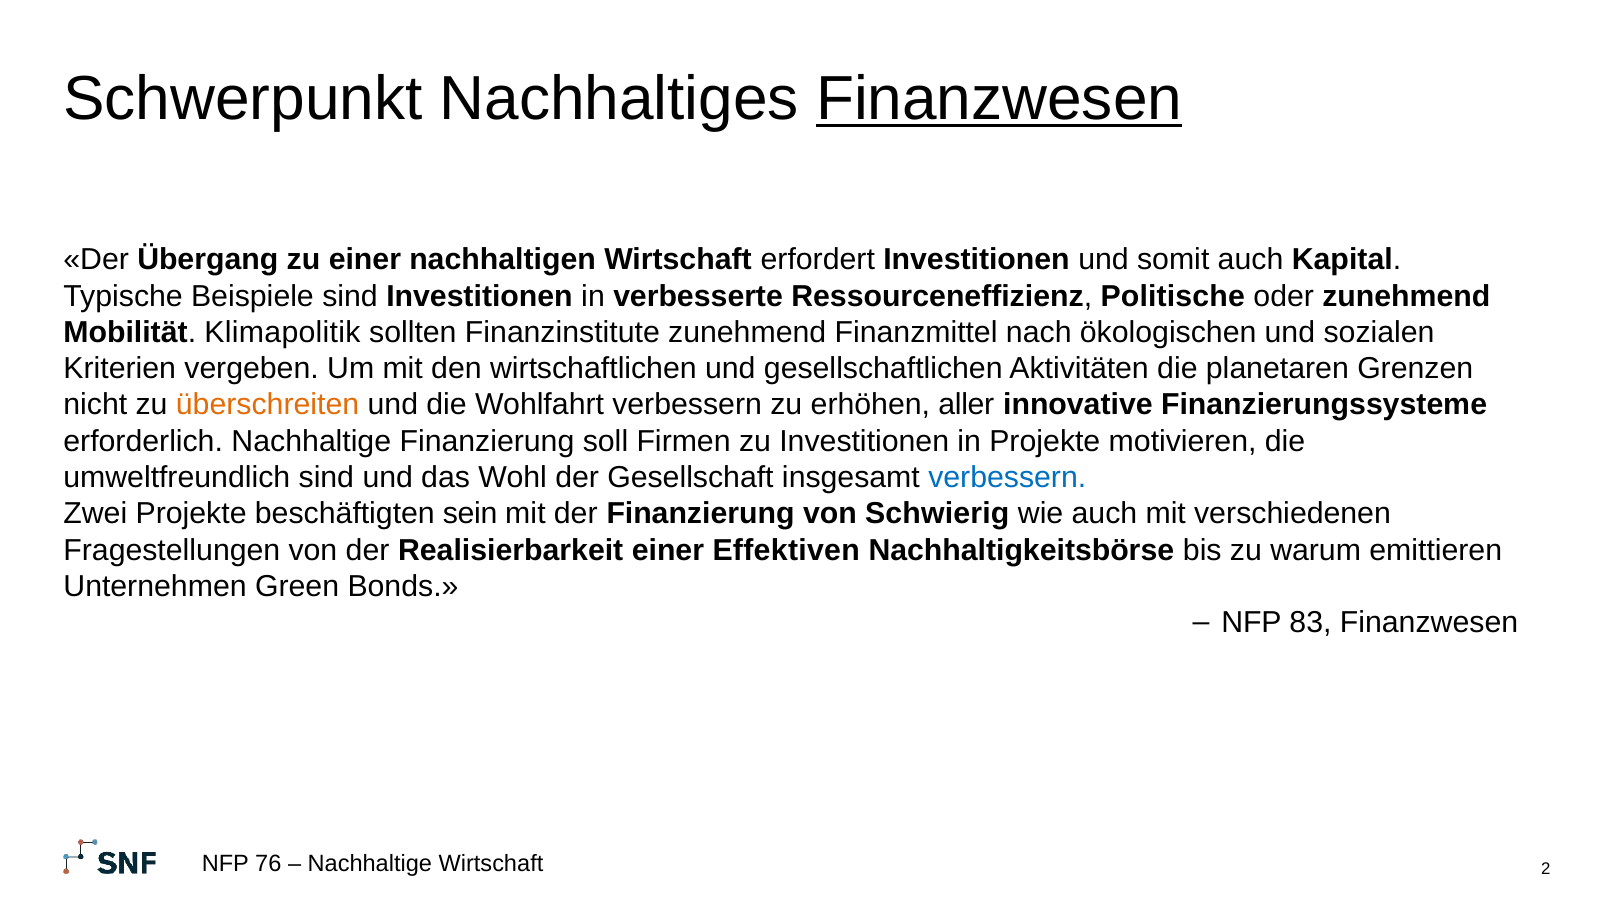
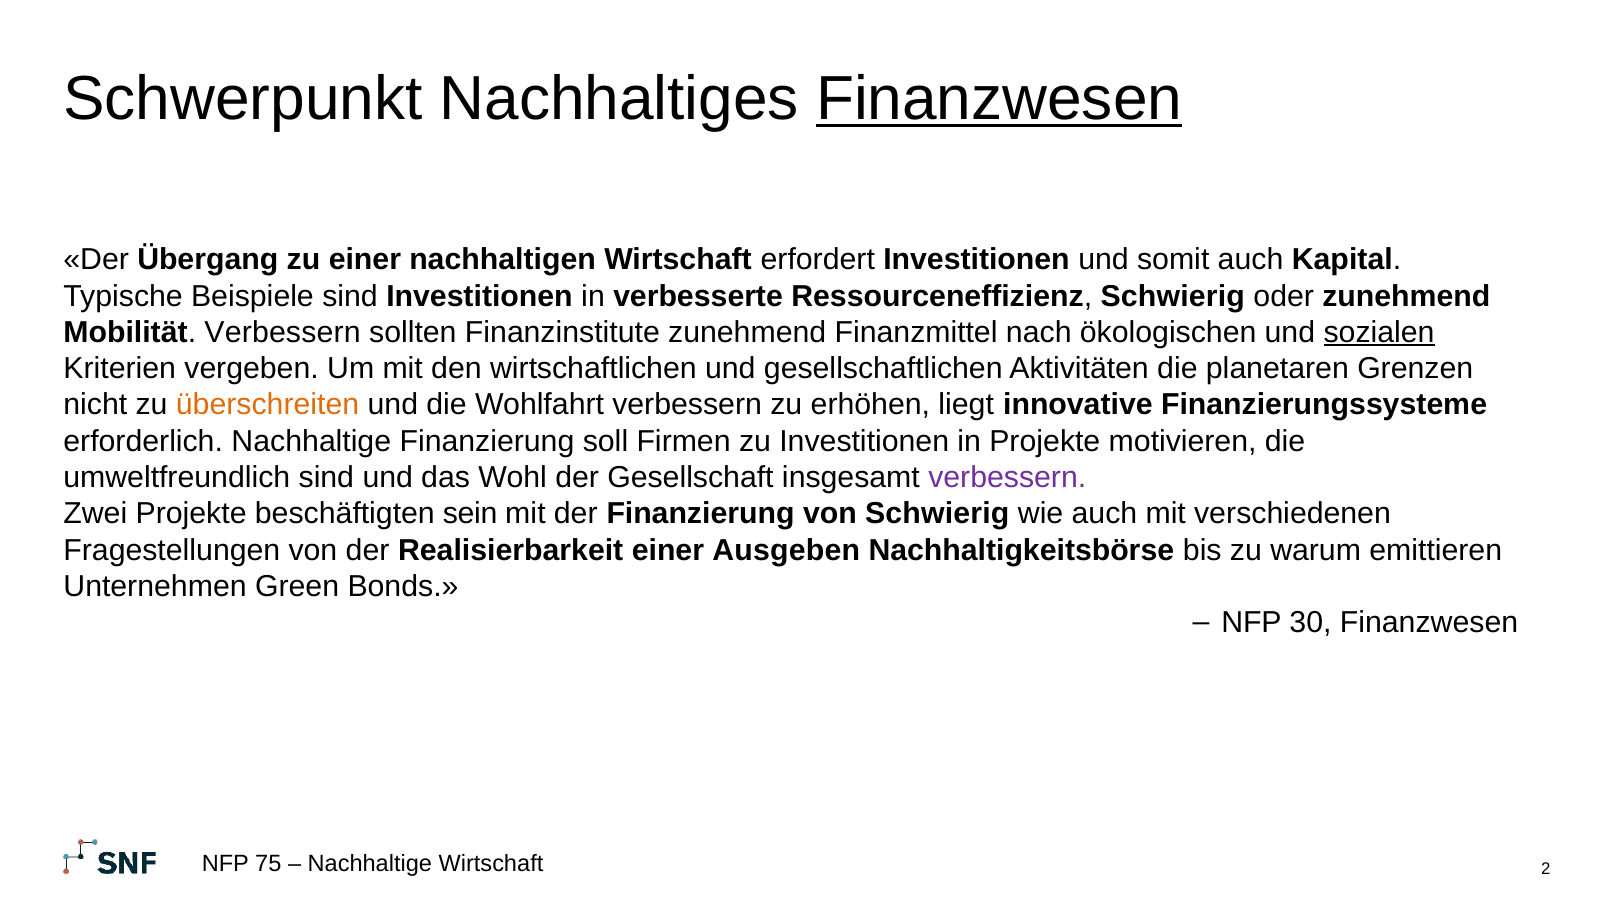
Ressourceneffizienz Politische: Politische -> Schwierig
Mobilität Klimapolitik: Klimapolitik -> Verbessern
sozialen underline: none -> present
aller: aller -> liegt
verbessern at (1007, 478) colour: blue -> purple
Effektiven: Effektiven -> Ausgeben
83: 83 -> 30
76: 76 -> 75
